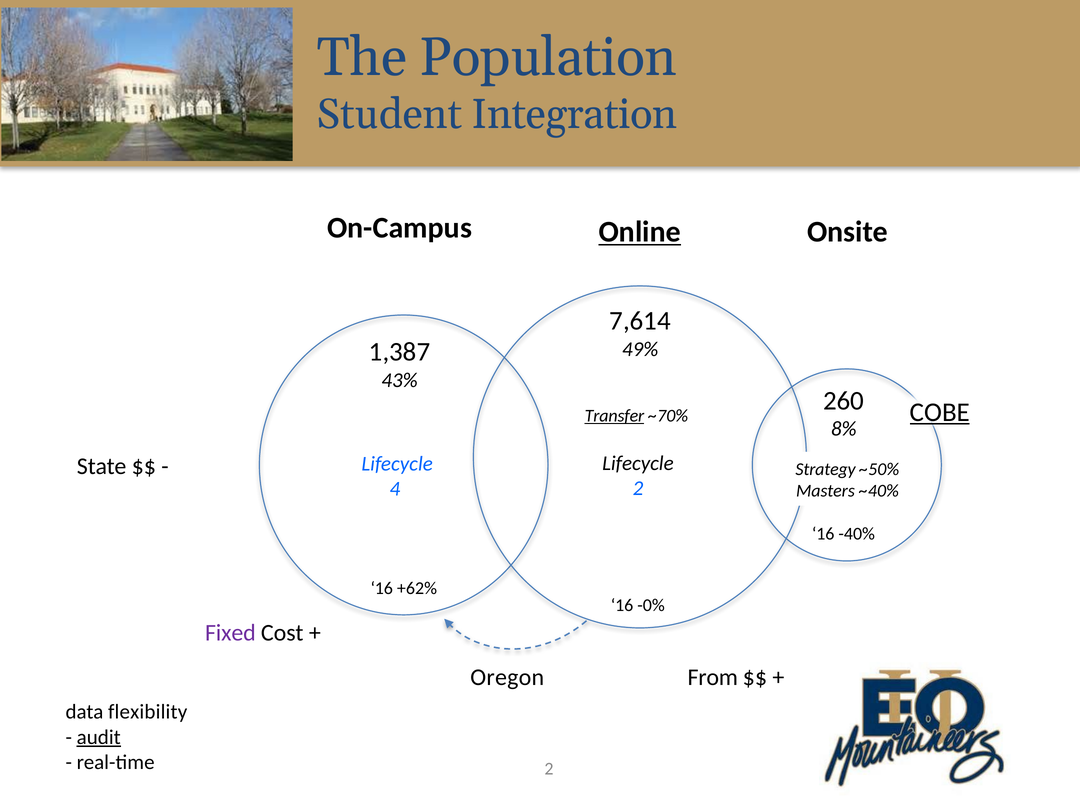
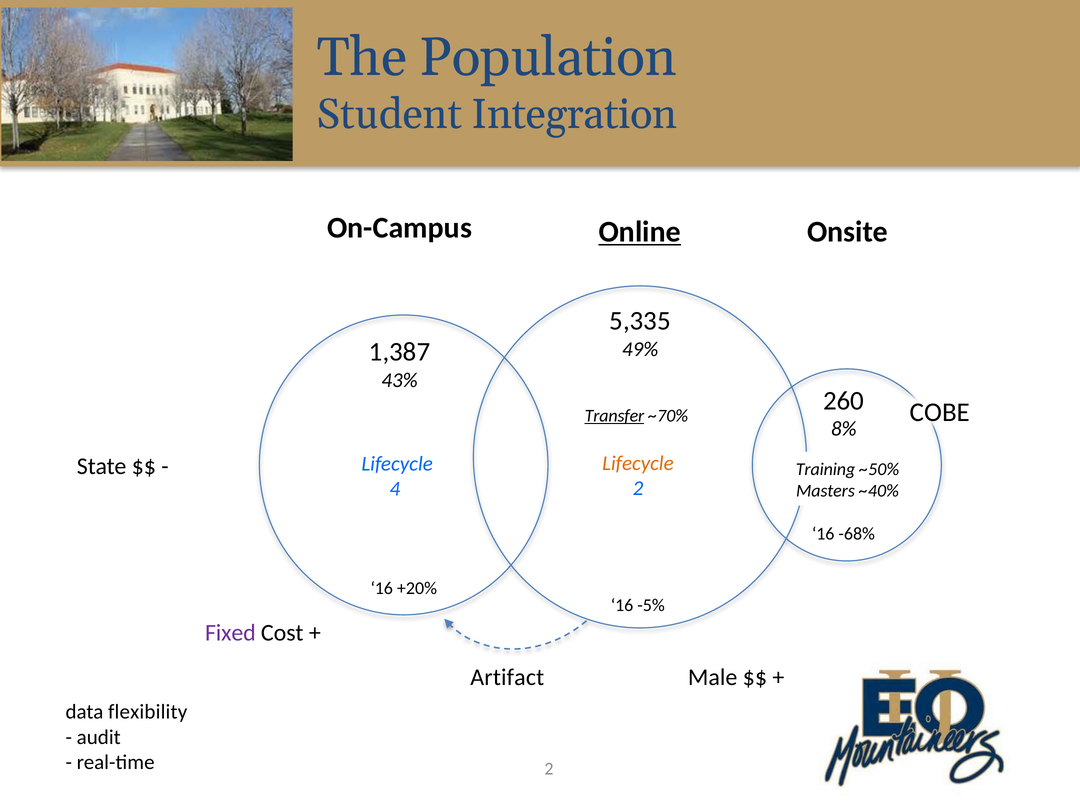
7,614: 7,614 -> 5,335
COBE underline: present -> none
Lifecycle at (638, 463) colour: black -> orange
Strategy: Strategy -> Training
-40%: -40% -> -68%
+62%: +62% -> +20%
-0%: -0% -> -5%
Oregon: Oregon -> Artifact
From: From -> Male
audit underline: present -> none
